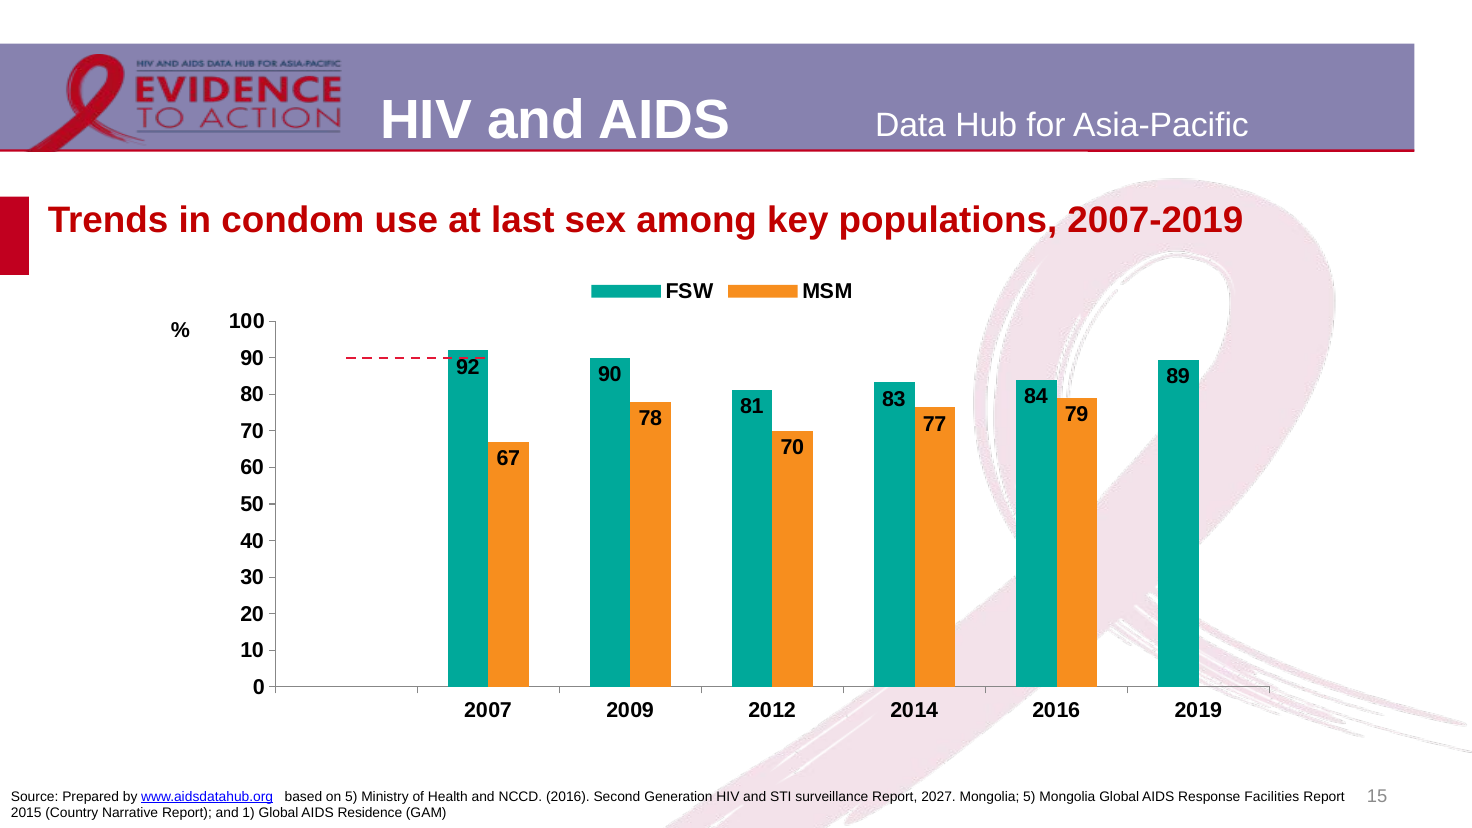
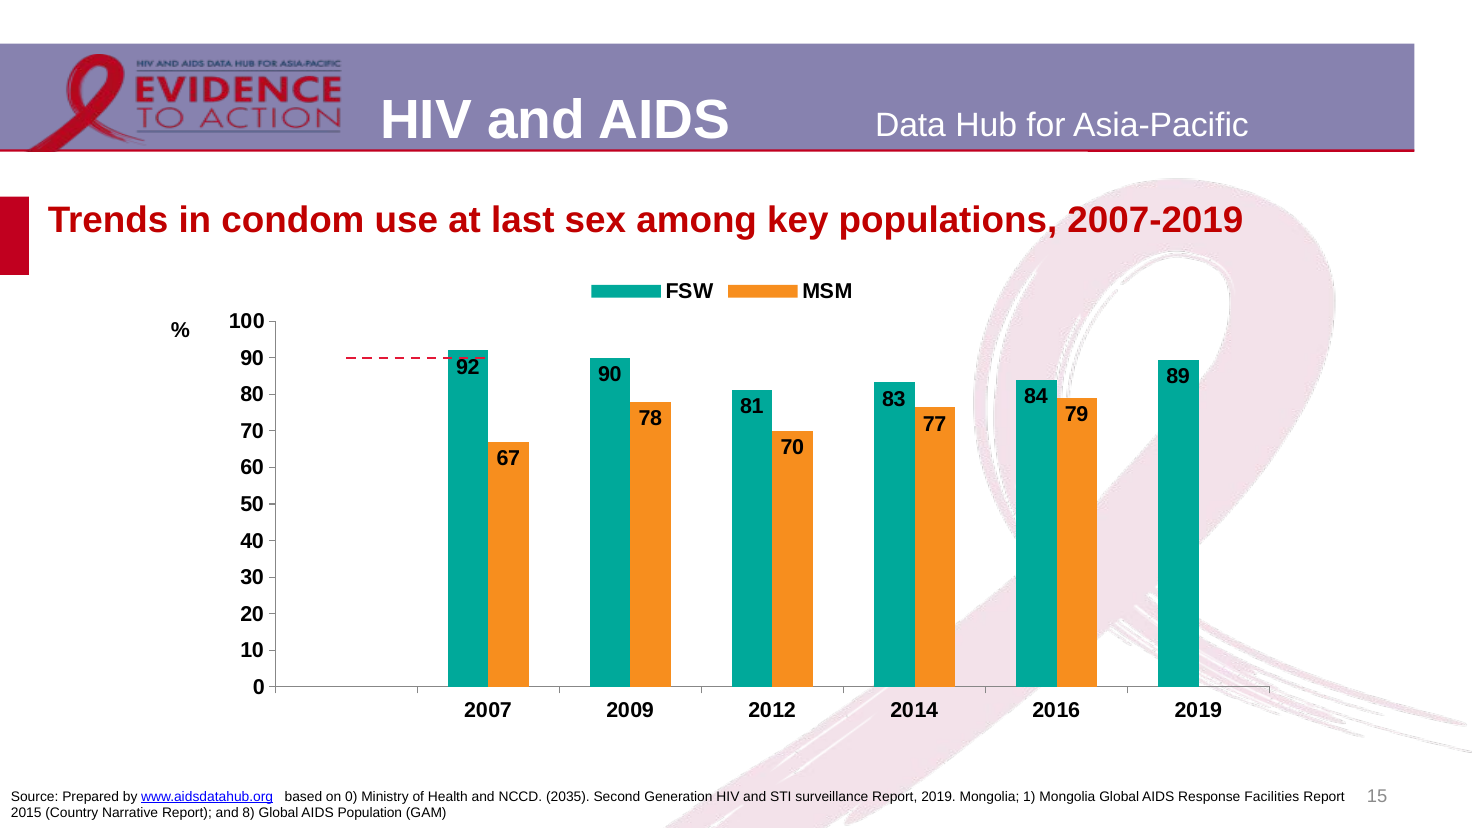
on 5: 5 -> 0
NCCD 2016: 2016 -> 2035
Report 2027: 2027 -> 2019
Mongolia 5: 5 -> 1
1: 1 -> 8
Residence: Residence -> Population
